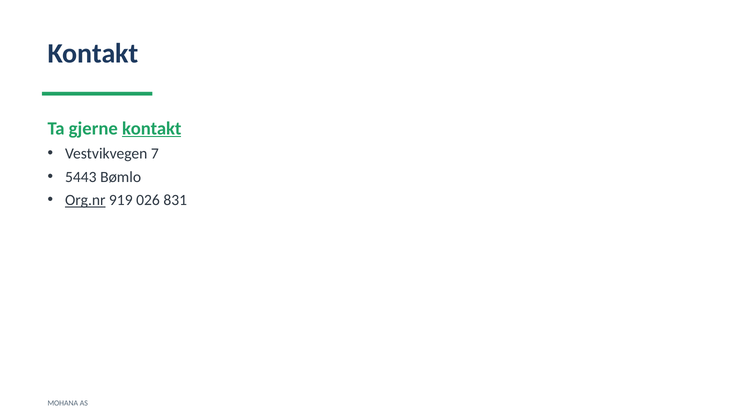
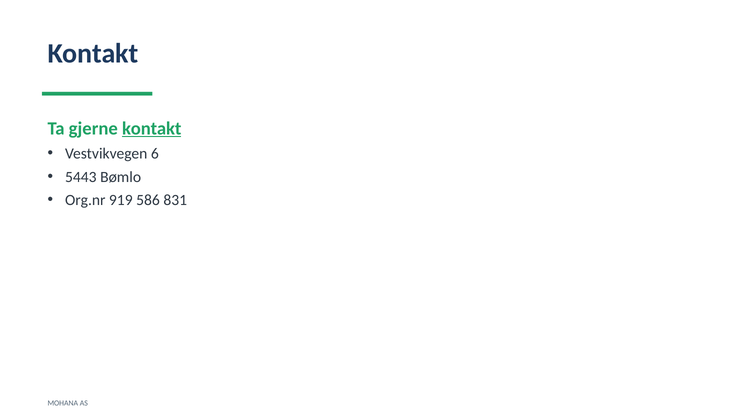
7: 7 -> 6
Org.nr underline: present -> none
026: 026 -> 586
